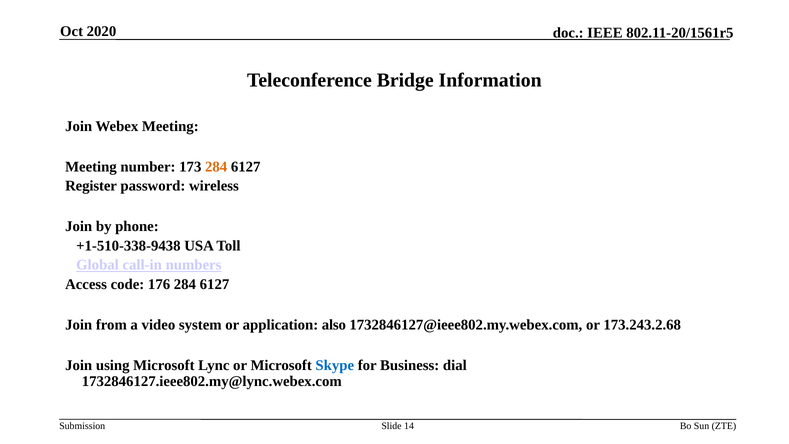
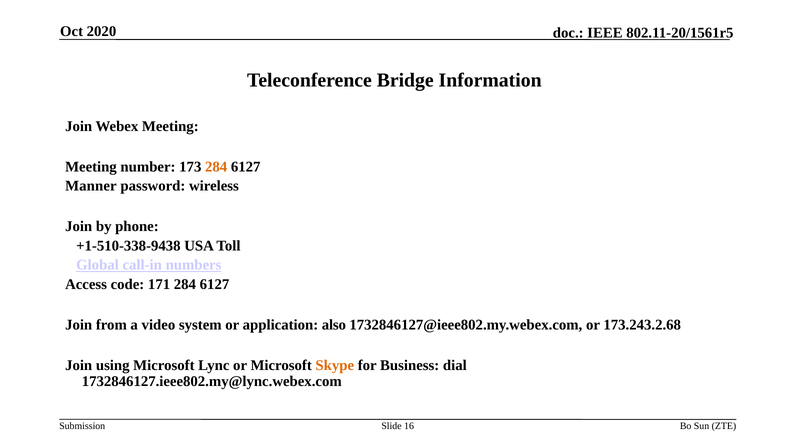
Register: Register -> Manner
176: 176 -> 171
Skype colour: blue -> orange
14: 14 -> 16
